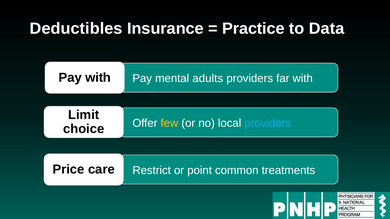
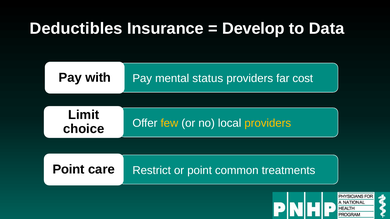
Practice: Practice -> Develop
adults: adults -> status
far with: with -> cost
providers at (268, 123) colour: light blue -> yellow
Price at (69, 170): Price -> Point
